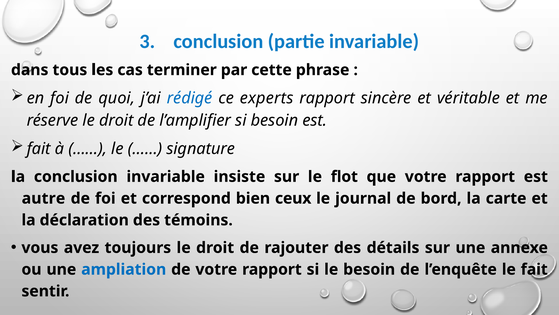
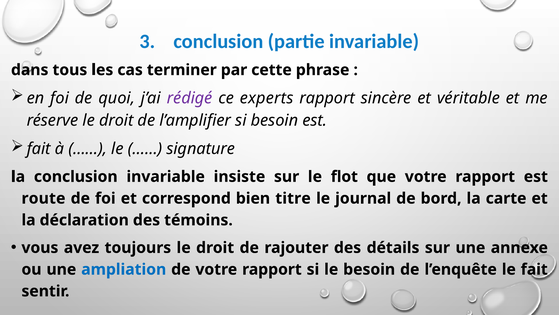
rédigé colour: blue -> purple
autre: autre -> route
ceux: ceux -> titre
